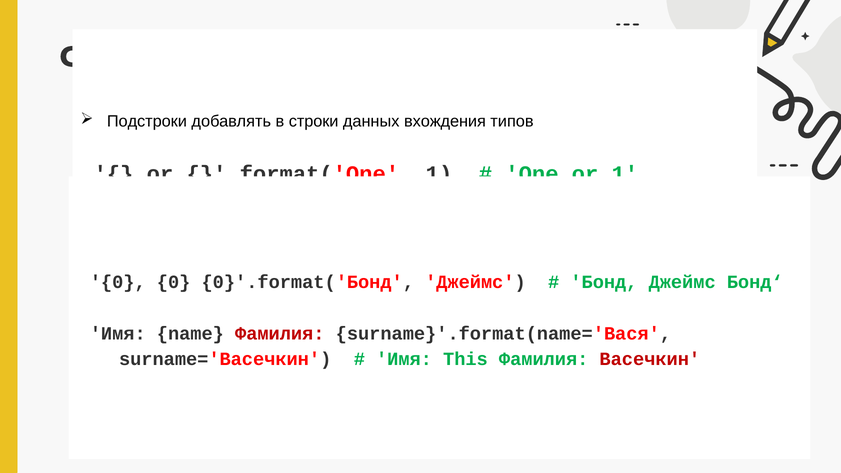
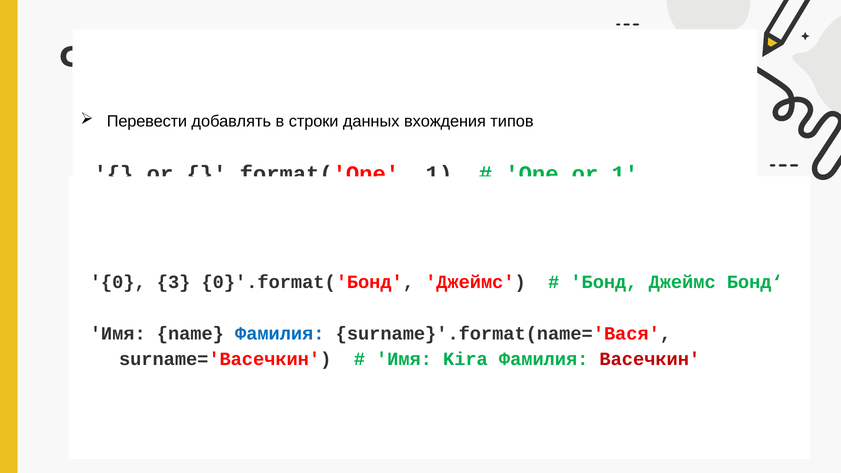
Подстроки: Подстроки -> Перевести
0 0: 0 -> 3
Фамилия at (280, 334) colour: red -> blue
This: This -> Kira
